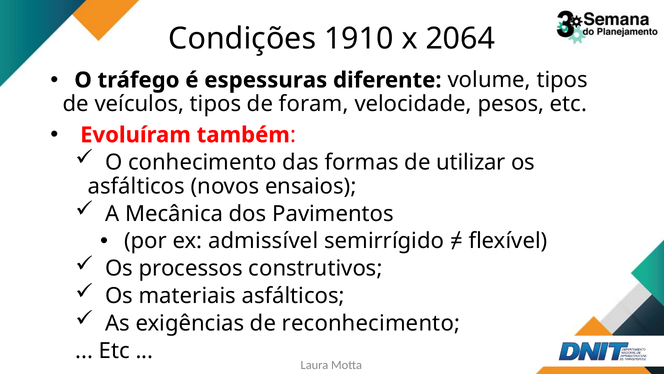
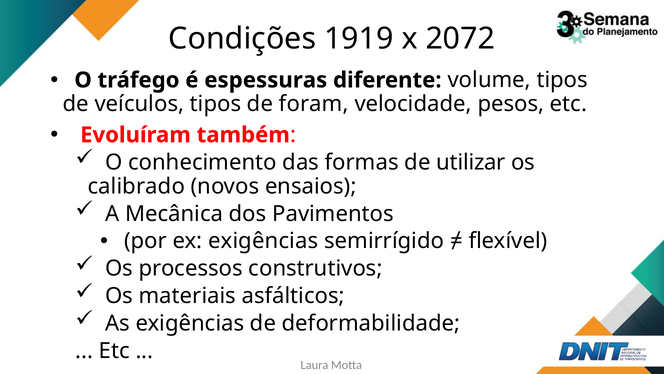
1910: 1910 -> 1919
2064: 2064 -> 2072
asfálticos at (136, 186): asfálticos -> calibrado
ex admissível: admissível -> exigências
reconhecimento: reconhecimento -> deformabilidade
